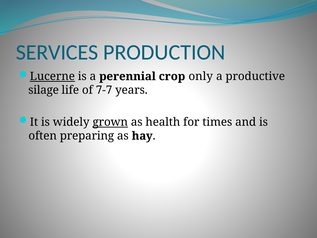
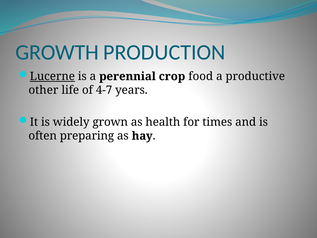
SERVICES: SERVICES -> GROWTH
only: only -> food
silage: silage -> other
7-7: 7-7 -> 4-7
grown underline: present -> none
